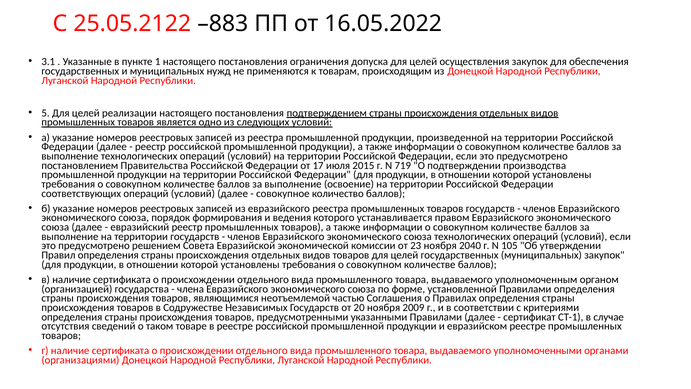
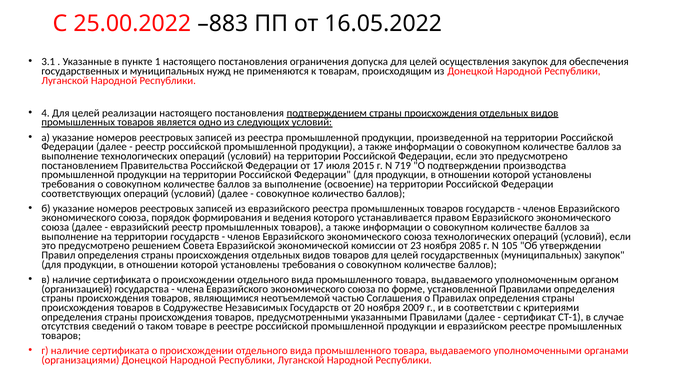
25.05.2122: 25.05.2122 -> 25.00.2022
5: 5 -> 4
2040: 2040 -> 2085
